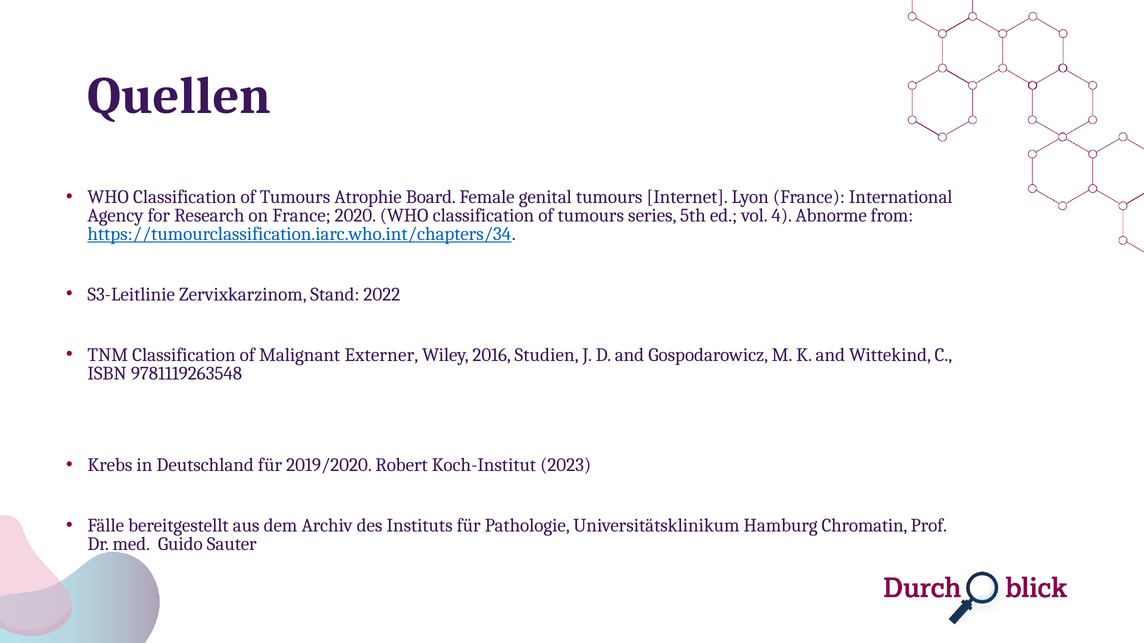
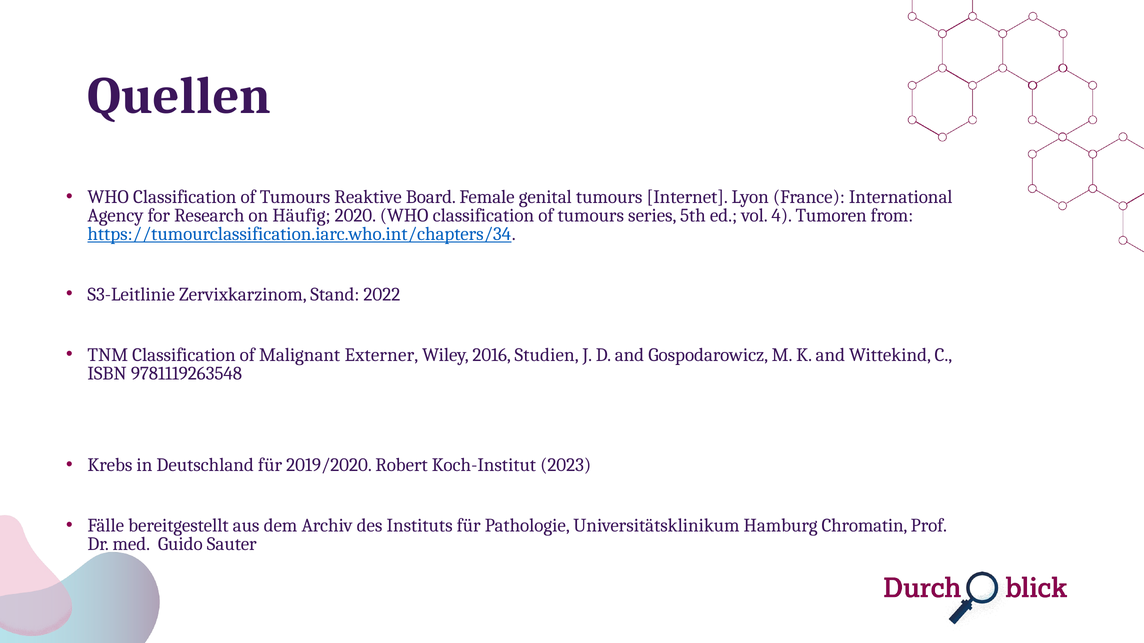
Atrophie: Atrophie -> Reaktive
on France: France -> Häufig
Abnorme: Abnorme -> Tumoren
